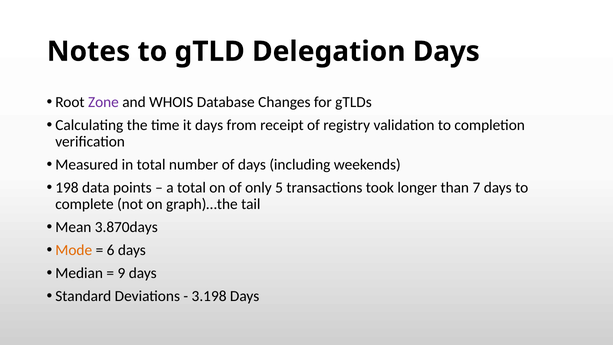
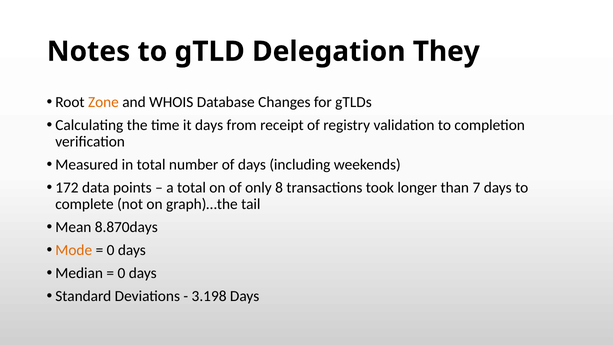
Delegation Days: Days -> They
Zone colour: purple -> orange
198: 198 -> 172
5: 5 -> 8
3.870days: 3.870days -> 8.870days
6 at (111, 250): 6 -> 0
9 at (121, 273): 9 -> 0
